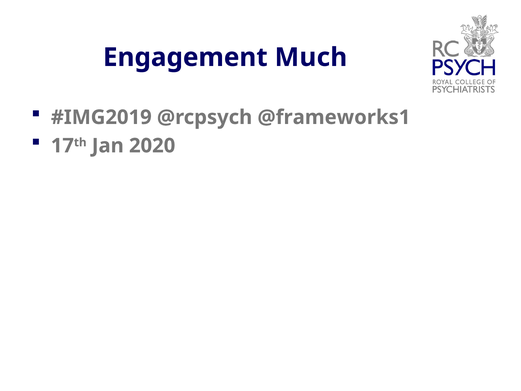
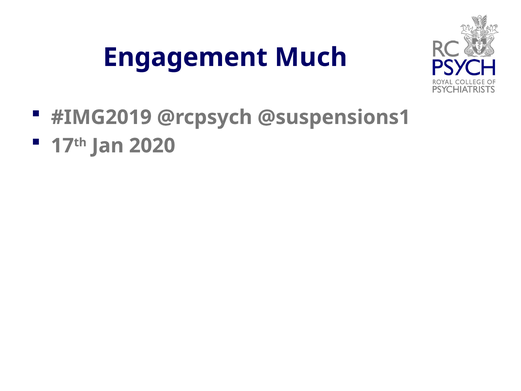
@frameworks1: @frameworks1 -> @suspensions1
